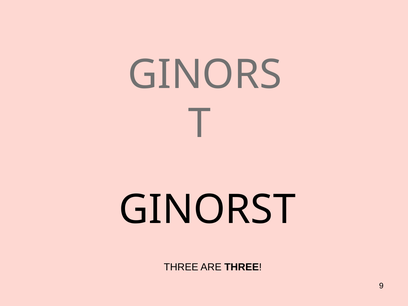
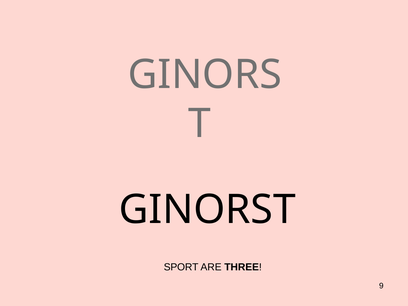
THREE at (181, 267): THREE -> SPORT
